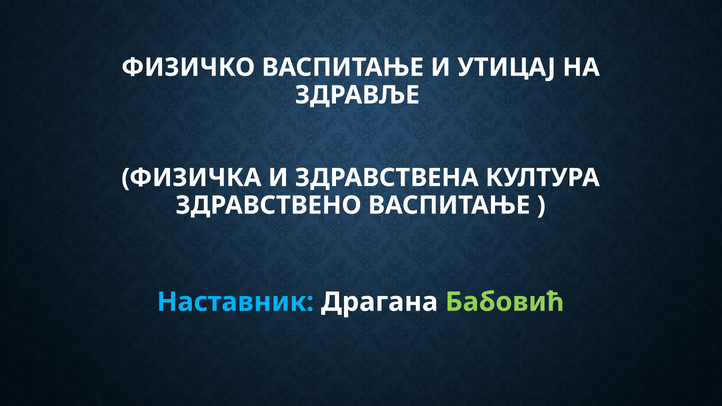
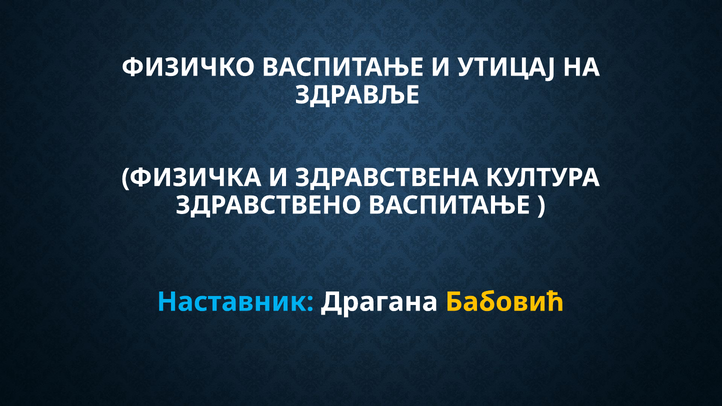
Бабовић colour: light green -> yellow
